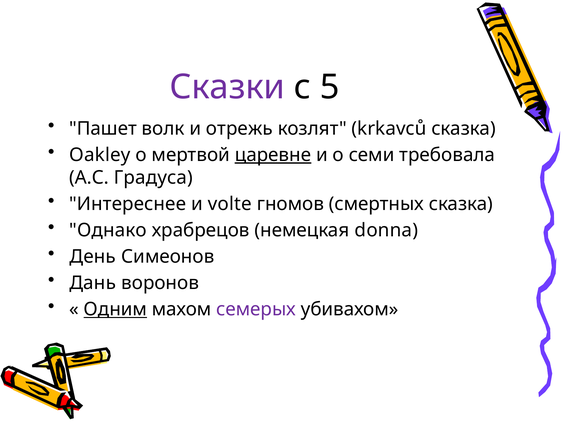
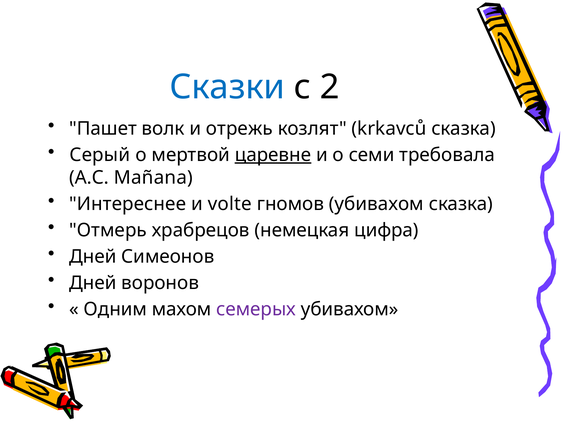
Сказки colour: purple -> blue
5: 5 -> 2
Oakley: Oakley -> Серый
Градуса: Градуса -> Mañana
гномов смертных: смертных -> убивахом
Однако: Однако -> Отмерь
donna: donna -> цифра
День at (93, 256): День -> Дней
Дань at (93, 283): Дань -> Дней
Одним underline: present -> none
